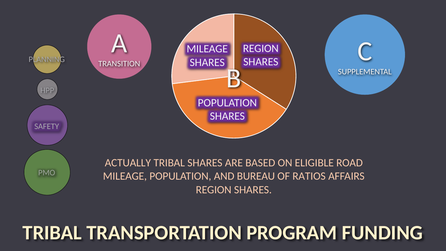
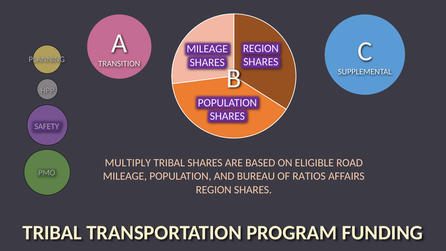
ACTUALLY: ACTUALLY -> MULTIPLY
